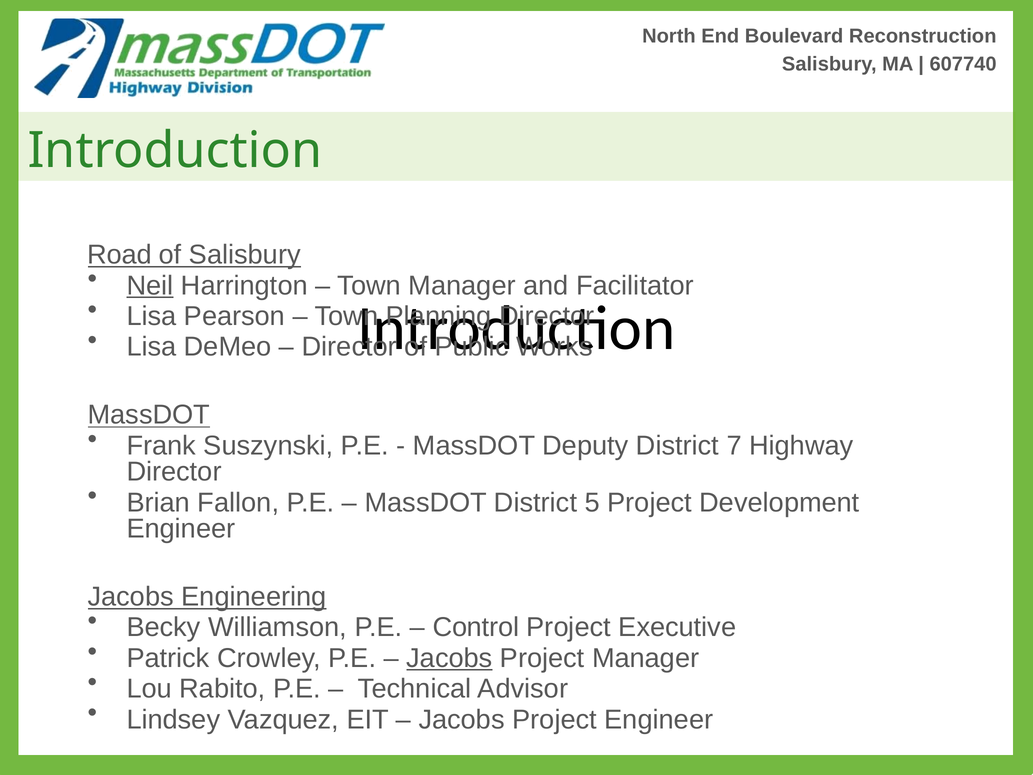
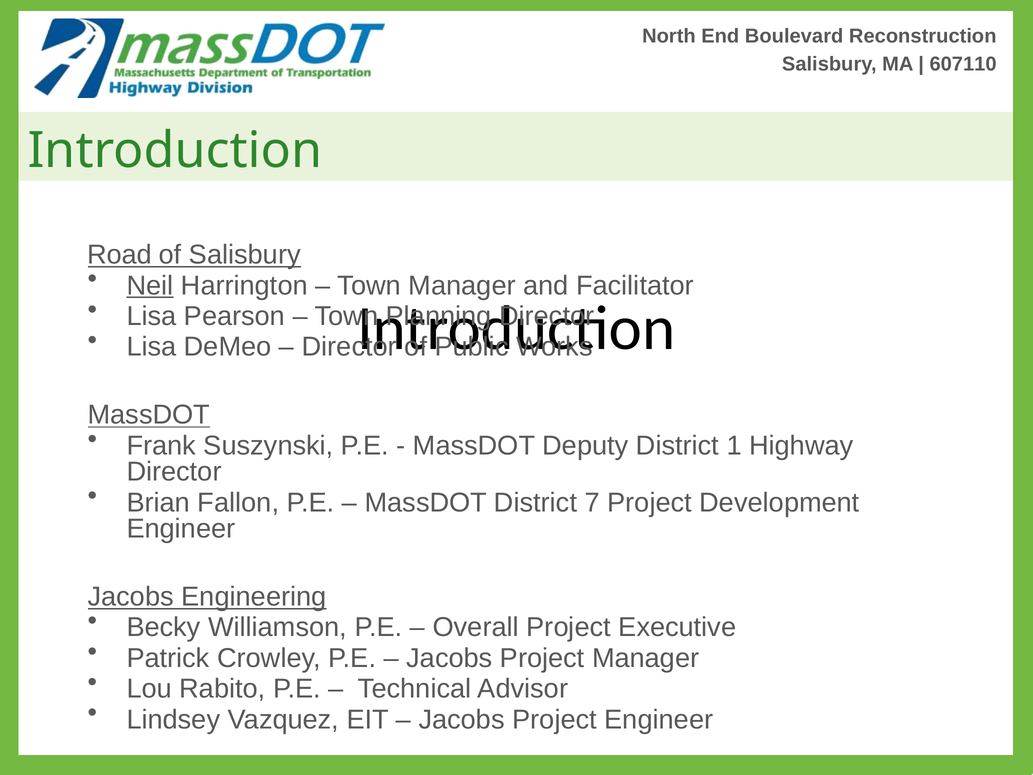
607740: 607740 -> 607110
7: 7 -> 1
5: 5 -> 7
Control: Control -> Overall
Jacobs at (449, 658) underline: present -> none
